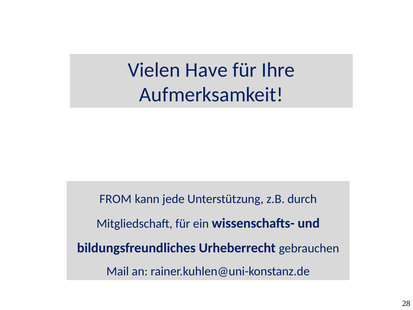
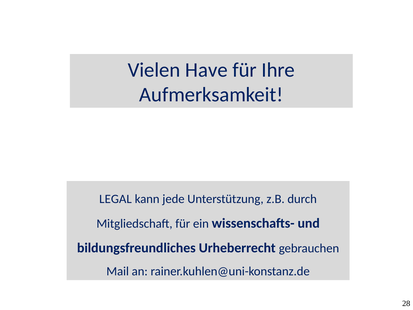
FROM: FROM -> LEGAL
